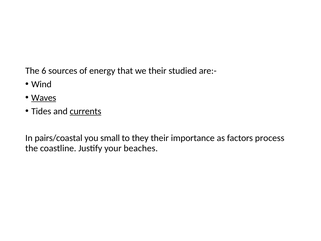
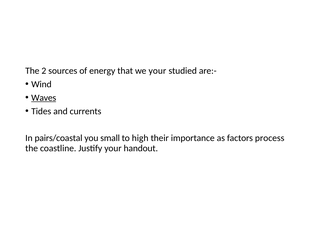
6: 6 -> 2
we their: their -> your
currents underline: present -> none
they: they -> high
beaches: beaches -> handout
